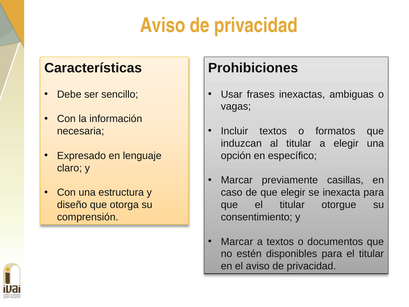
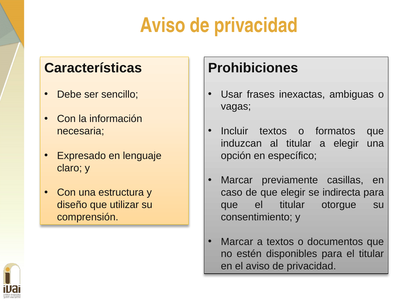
inexacta: inexacta -> indirecta
otorga: otorga -> utilizar
